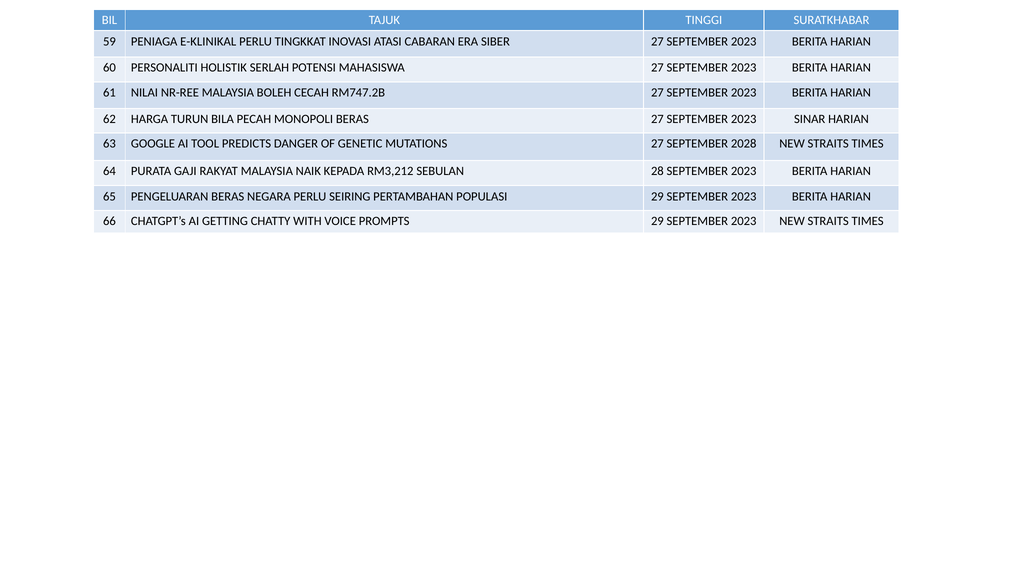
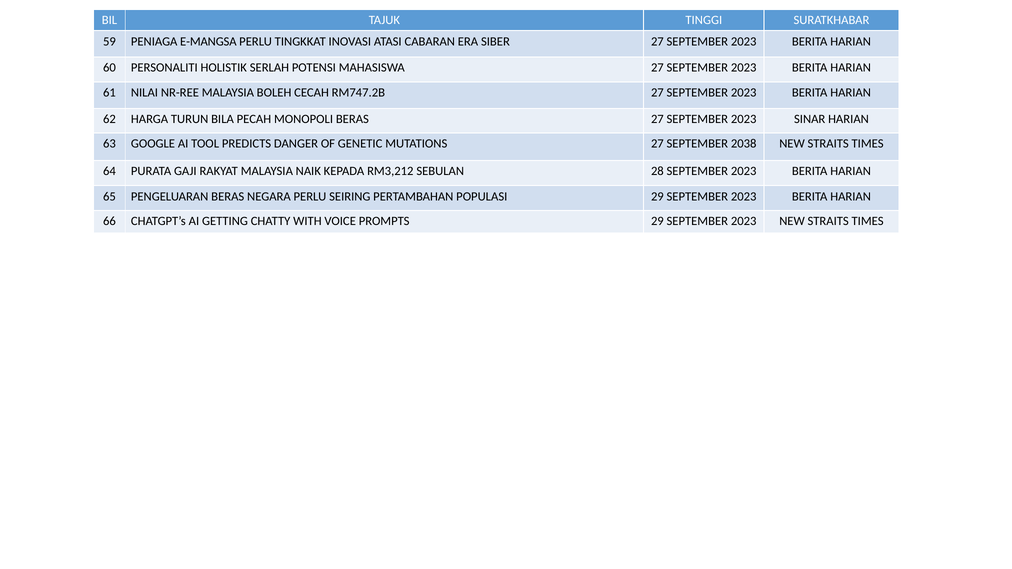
E-KLINIKAL: E-KLINIKAL -> E-MANGSA
2028: 2028 -> 2038
